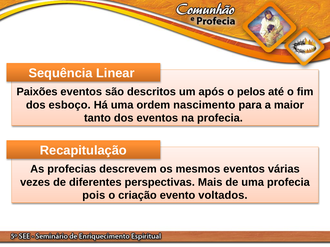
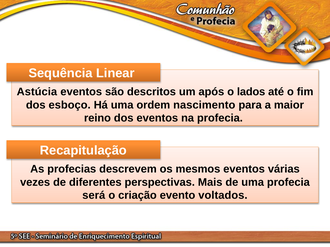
Paixões: Paixões -> Astúcia
pelos: pelos -> lados
tanto: tanto -> reino
pois: pois -> será
